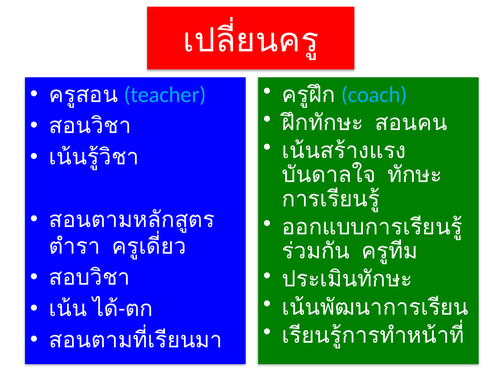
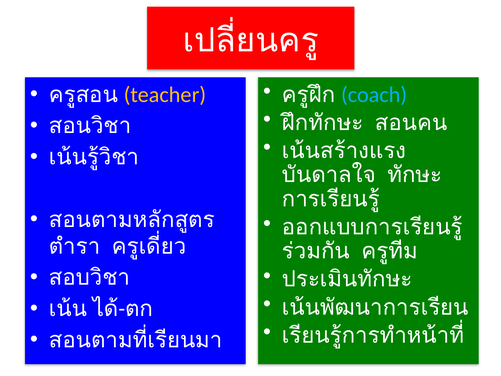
teacher colour: light blue -> yellow
